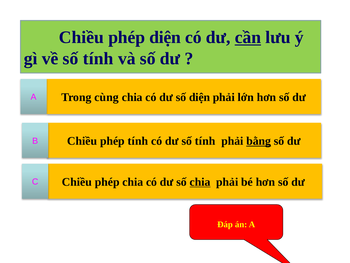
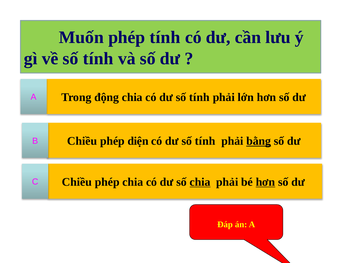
Chiều at (81, 37): Chiều -> Muốn
phép diện: diện -> tính
cần underline: present -> none
cùng: cùng -> động
diện at (200, 97): diện -> tính
phép tính: tính -> diện
hơn at (265, 182) underline: none -> present
